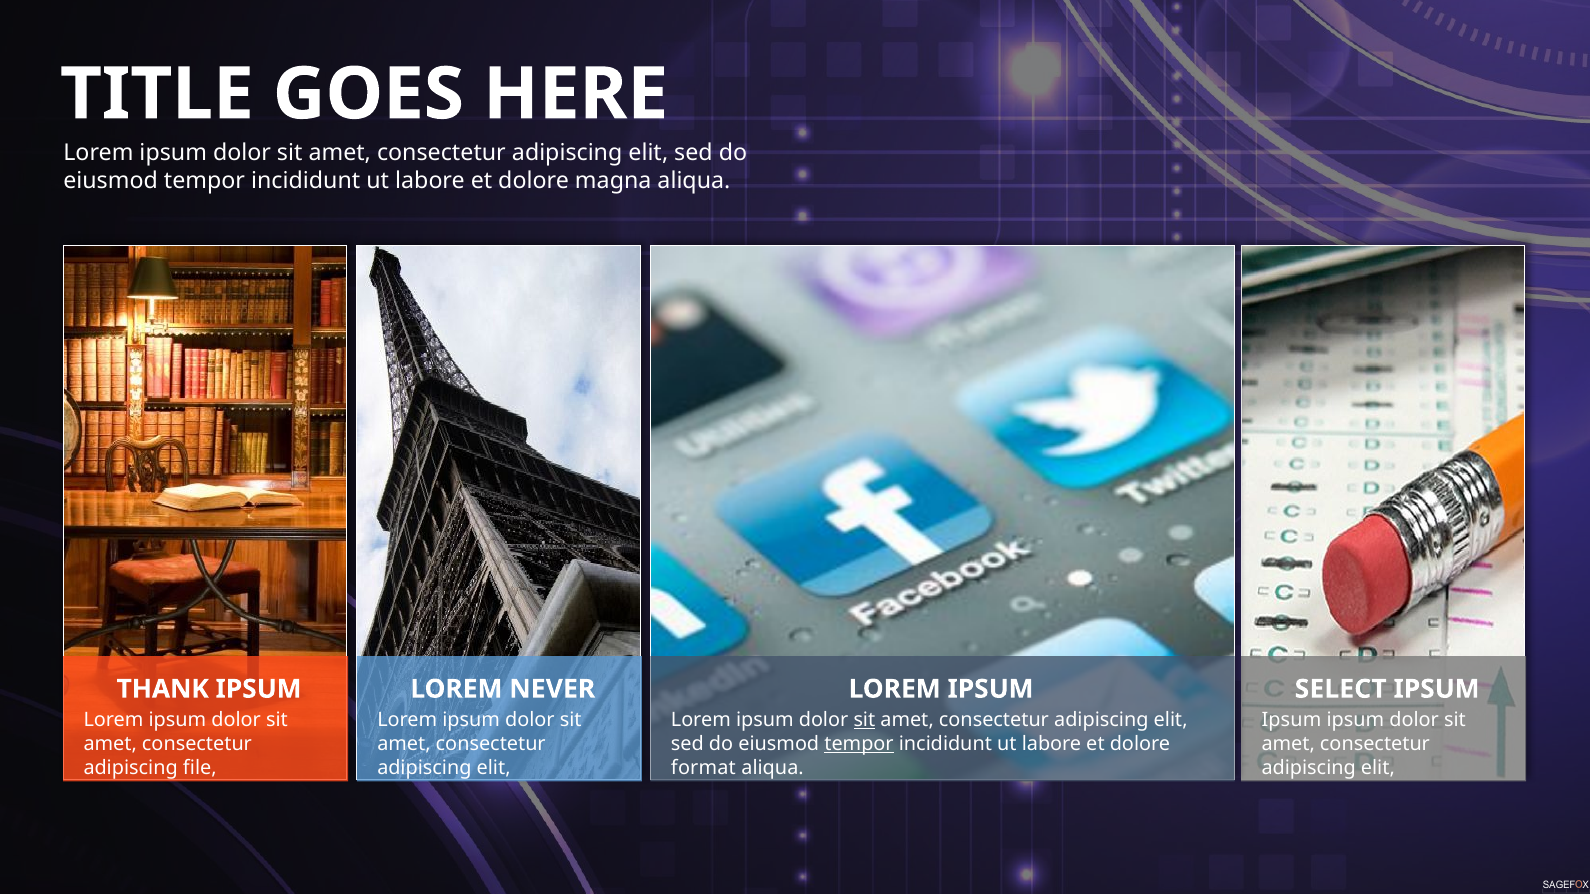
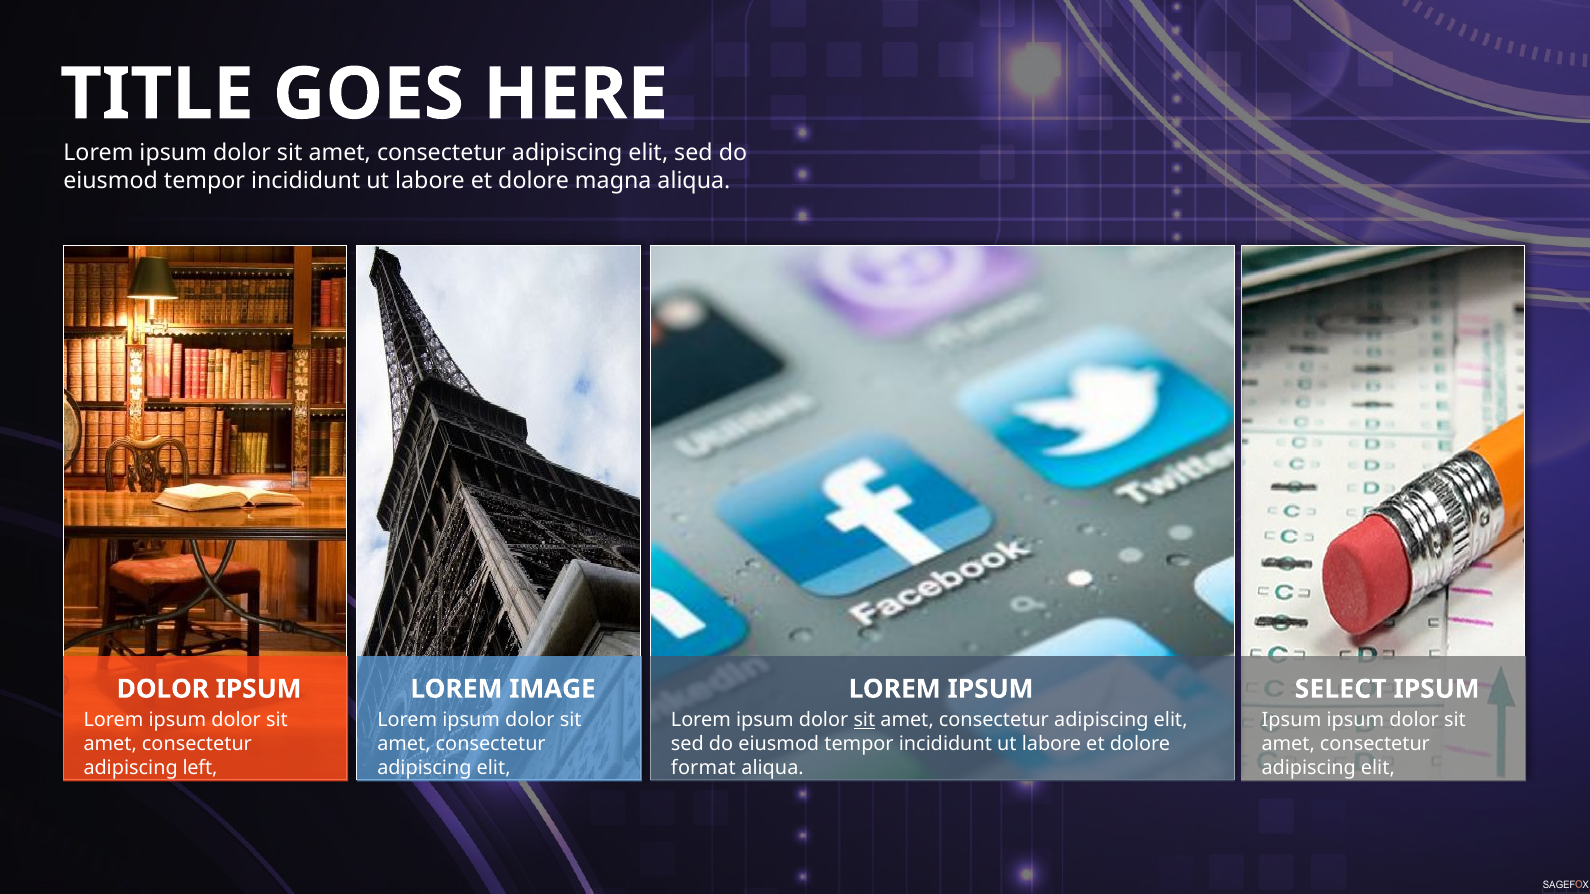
THANK at (163, 689): THANK -> DOLOR
NEVER: NEVER -> IMAGE
tempor at (859, 744) underline: present -> none
file: file -> left
